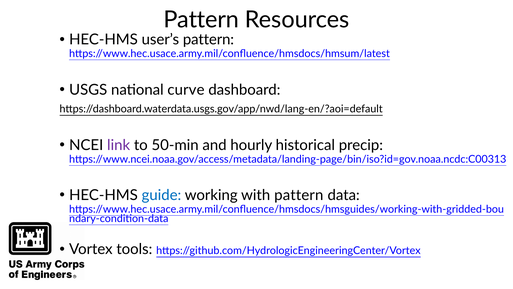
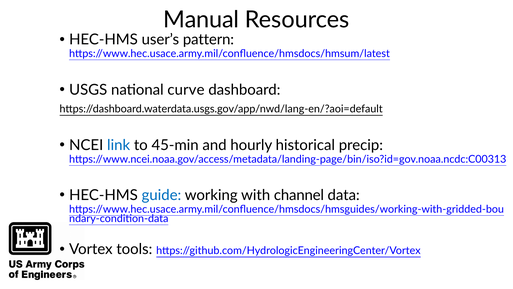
Pattern at (201, 20): Pattern -> Manual
link colour: purple -> blue
50-min: 50-min -> 45-min
with pattern: pattern -> channel
